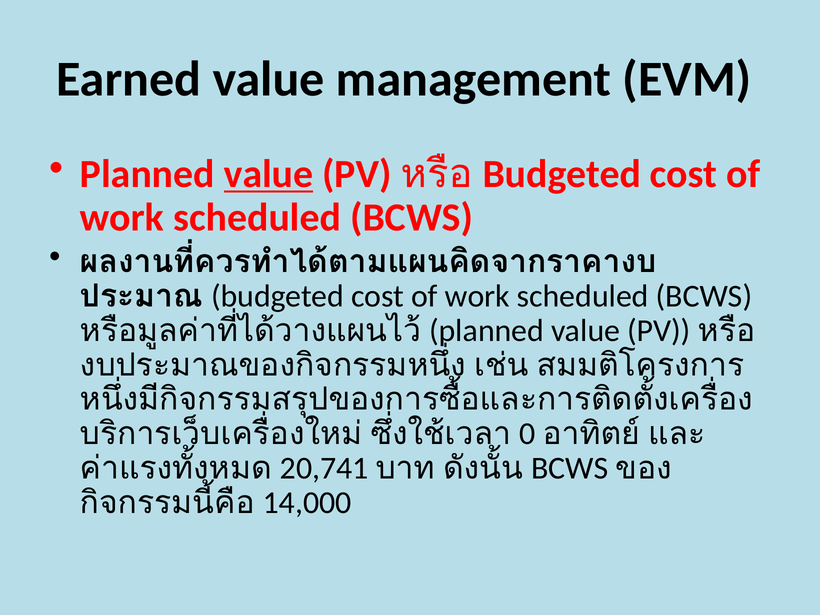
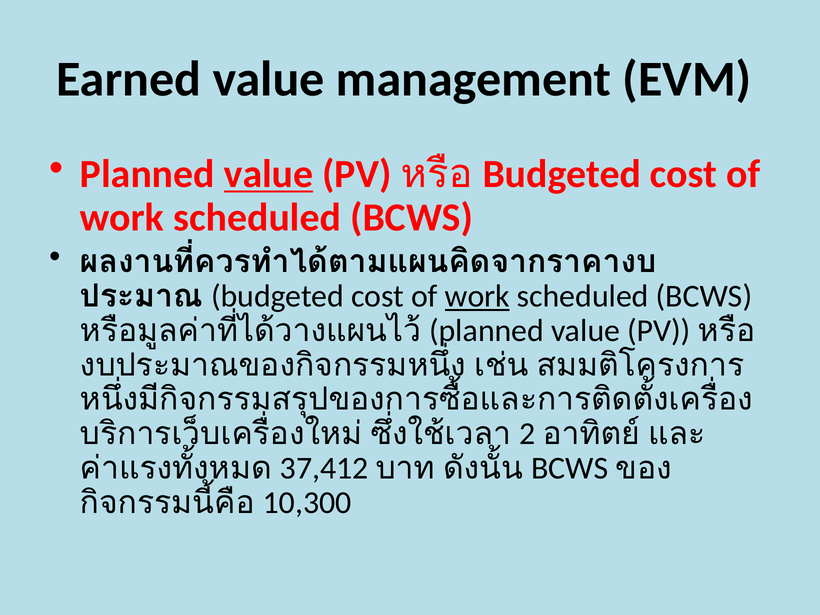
work at (477, 296) underline: none -> present
0: 0 -> 2
20,741: 20,741 -> 37,412
14,000: 14,000 -> 10,300
